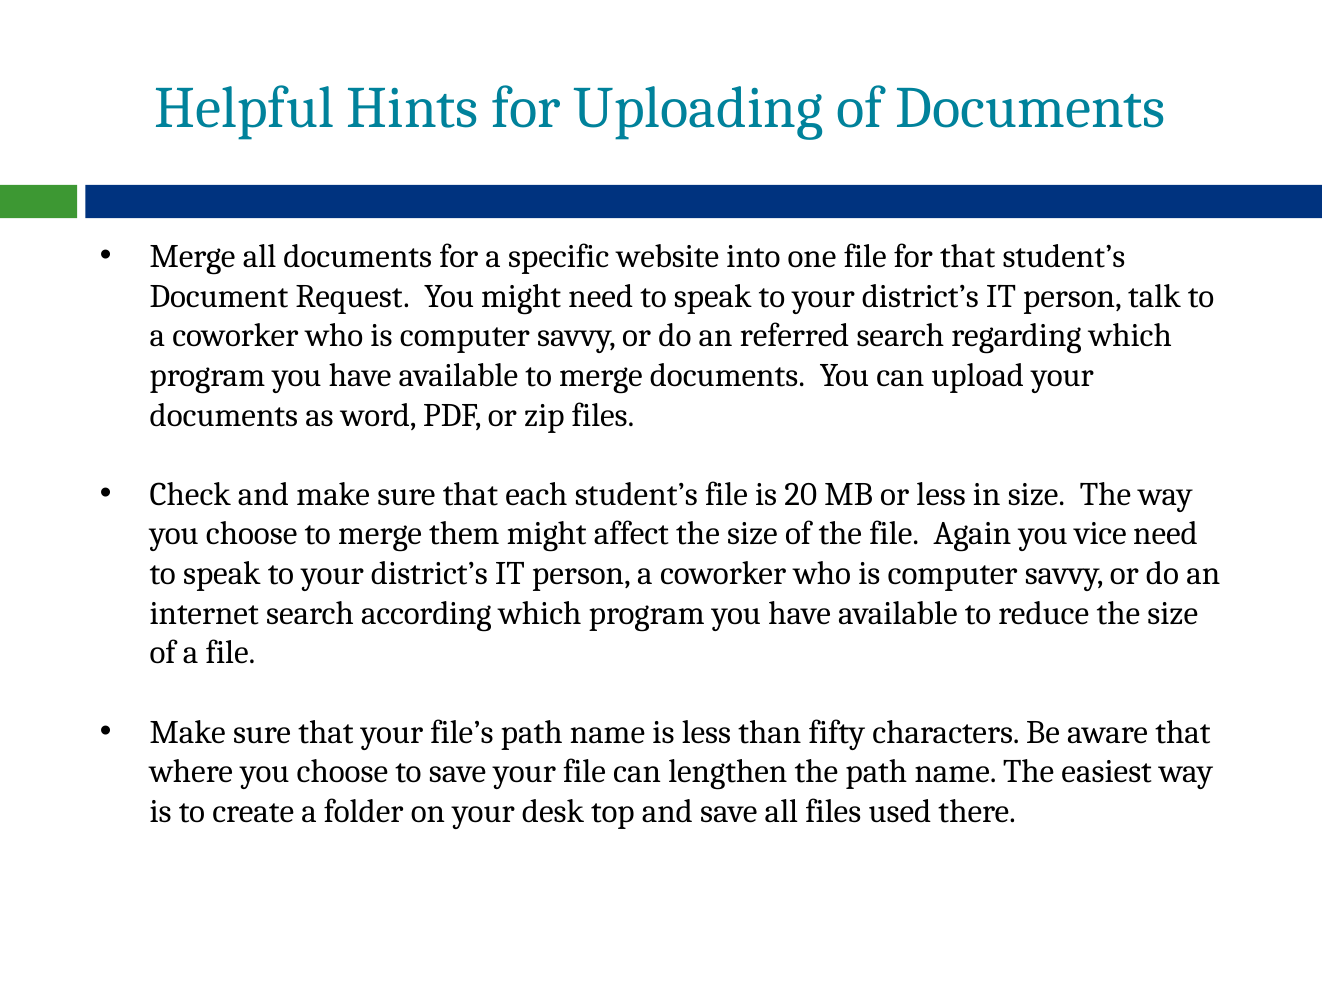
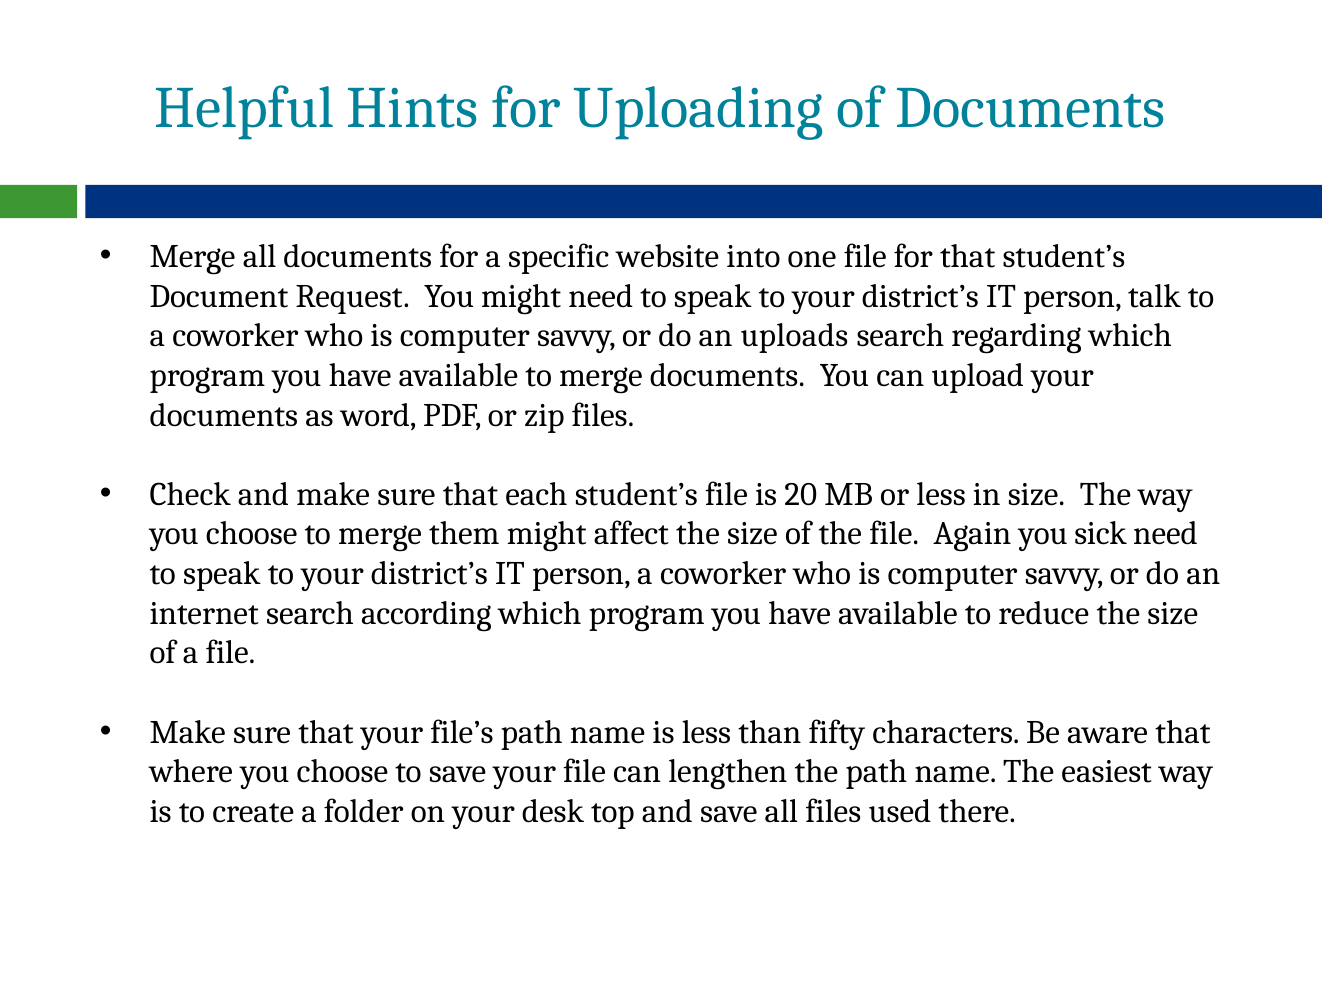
referred: referred -> uploads
vice: vice -> sick
